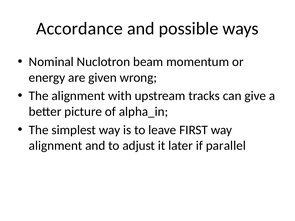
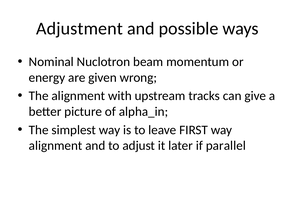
Accordance: Accordance -> Adjustment
